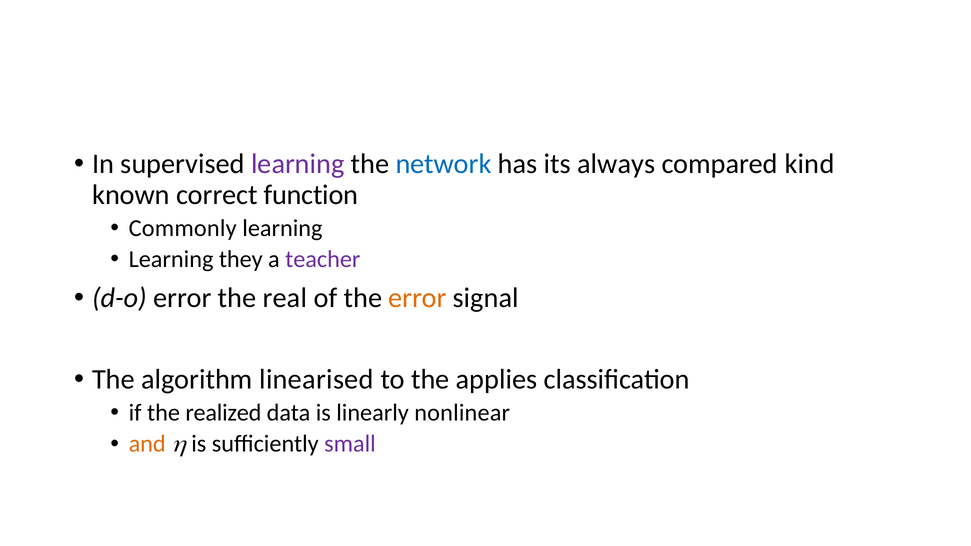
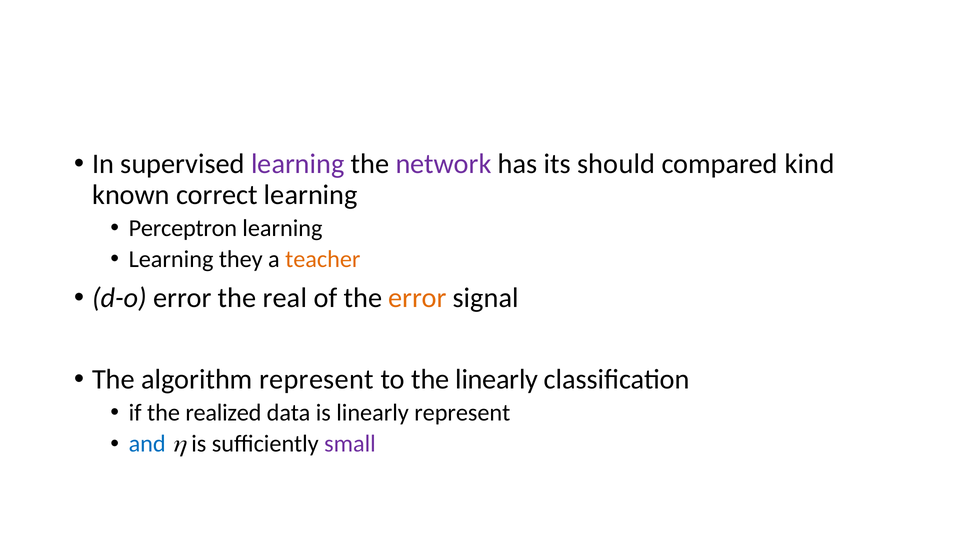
network colour: blue -> purple
always: always -> should
correct function: function -> learning
Commonly: Commonly -> Perceptron
teacher colour: purple -> orange
algorithm linearised: linearised -> represent
the applies: applies -> linearly
linearly nonlinear: nonlinear -> represent
and colour: orange -> blue
